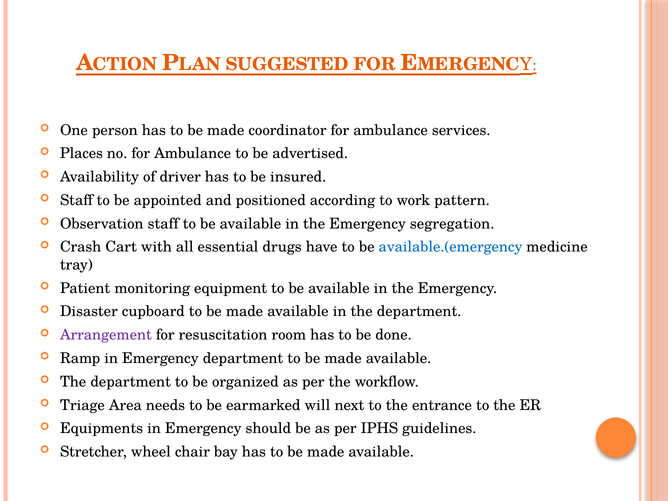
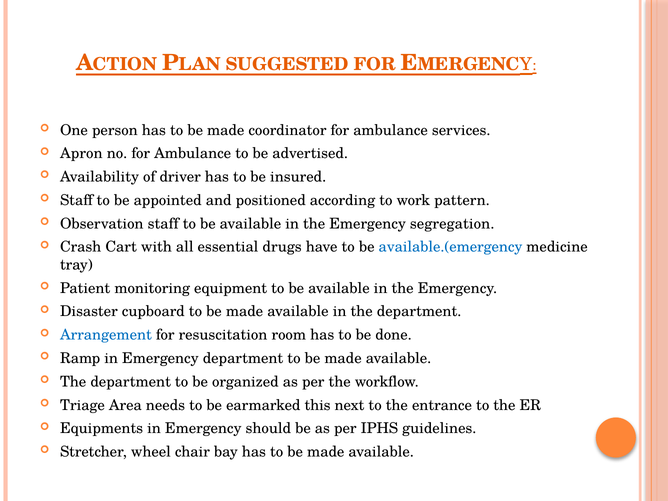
Places: Places -> Apron
Arrangement colour: purple -> blue
will: will -> this
